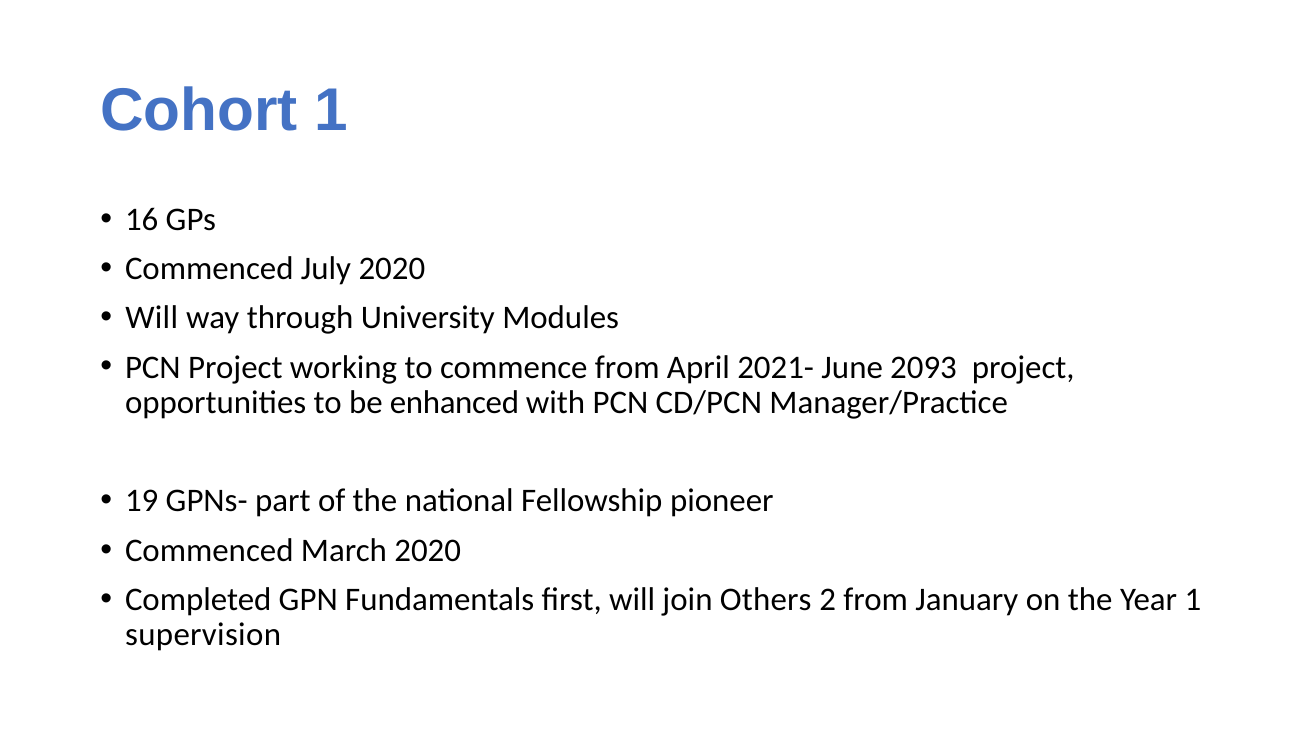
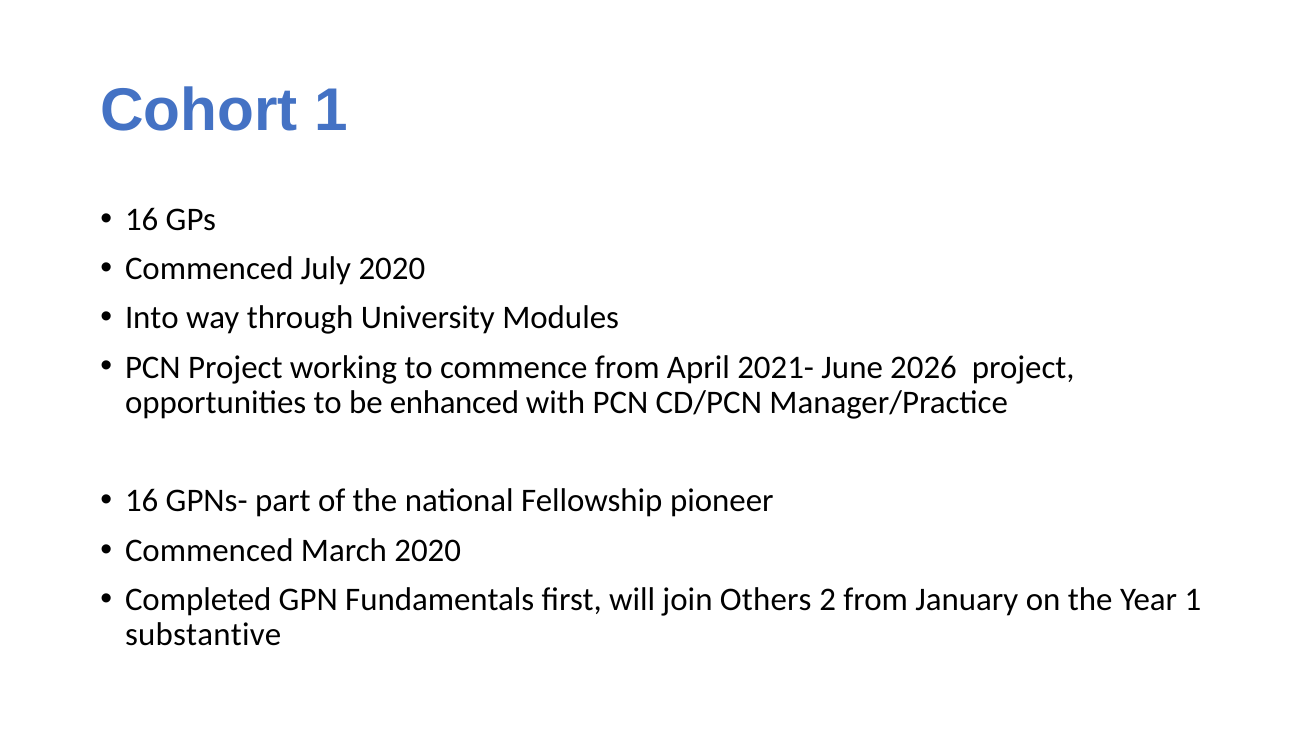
Will at (152, 318): Will -> Into
2093: 2093 -> 2026
19 at (142, 501): 19 -> 16
supervision: supervision -> substantive
